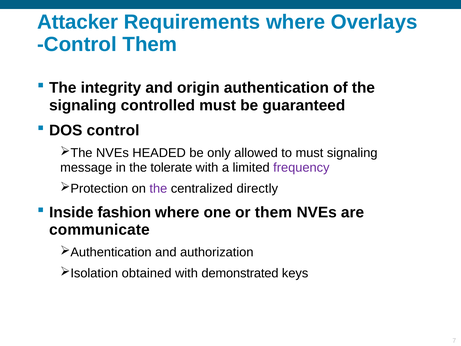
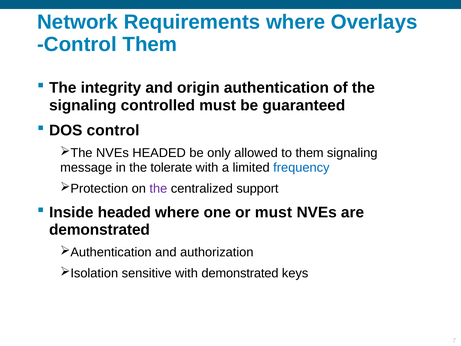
Attacker: Attacker -> Network
to must: must -> them
frequency colour: purple -> blue
directly: directly -> support
Inside fashion: fashion -> headed
or them: them -> must
communicate at (99, 230): communicate -> demonstrated
obtained: obtained -> sensitive
